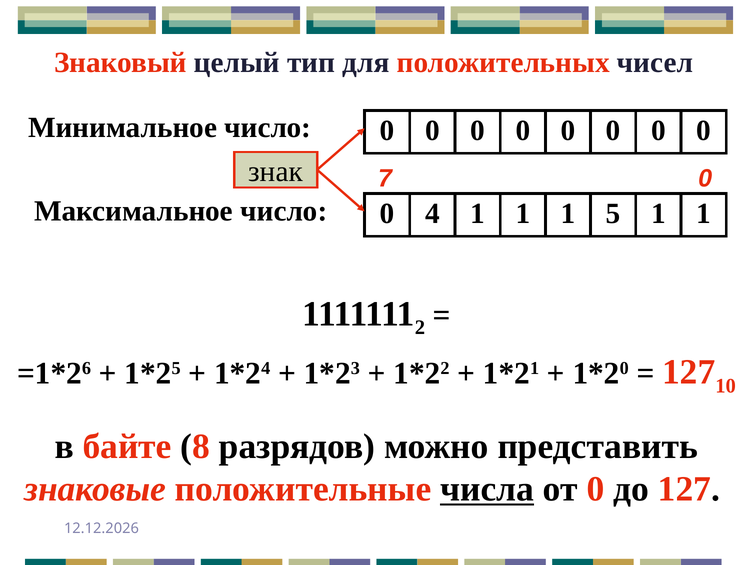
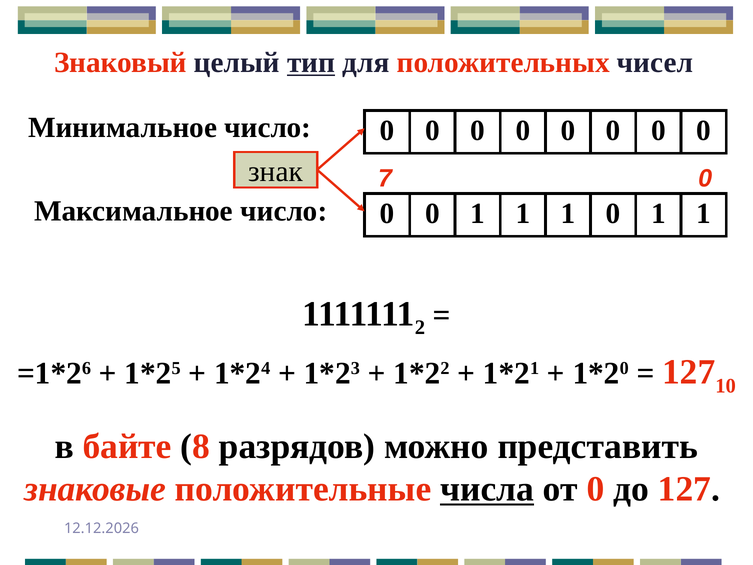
тип underline: none -> present
4 at (432, 214): 4 -> 0
1 5: 5 -> 0
